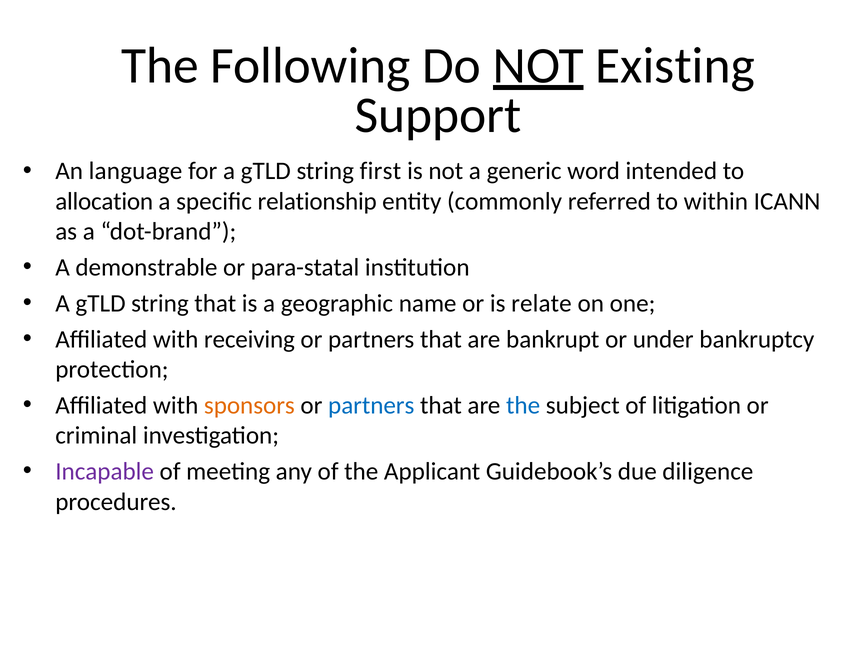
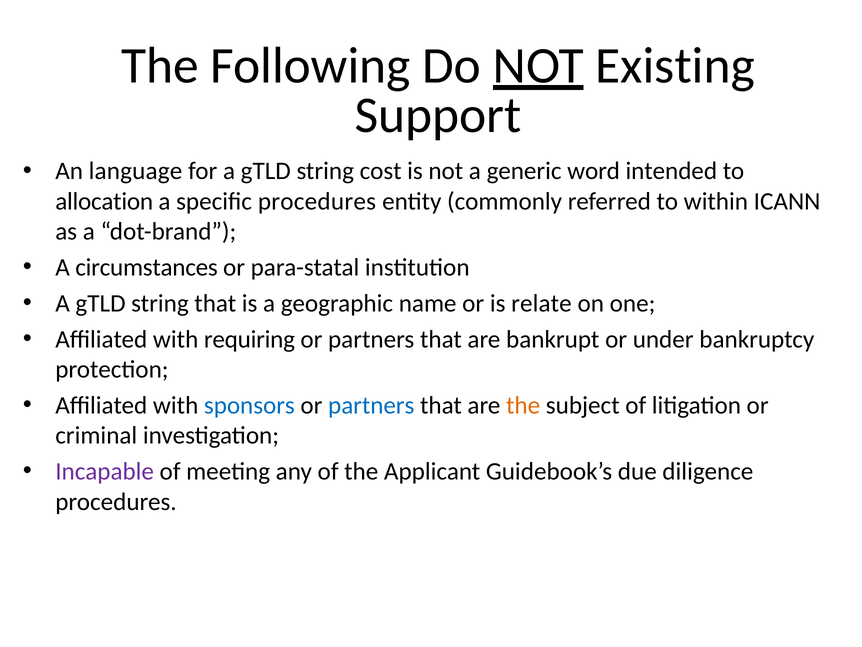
first: first -> cost
specific relationship: relationship -> procedures
demonstrable: demonstrable -> circumstances
receiving: receiving -> requiring
sponsors colour: orange -> blue
the at (523, 405) colour: blue -> orange
